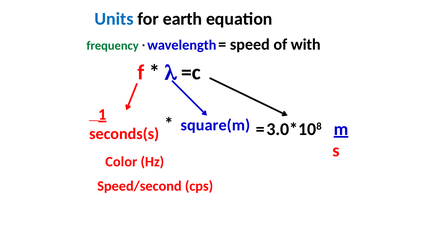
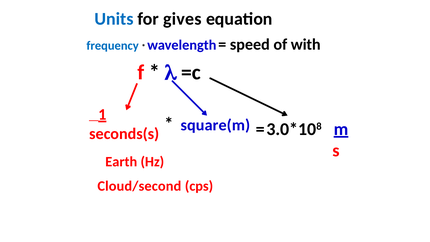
earth: earth -> gives
frequency colour: green -> blue
Color: Color -> Earth
Speed/second: Speed/second -> Cloud/second
